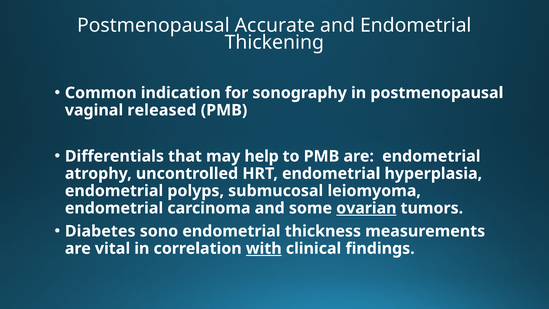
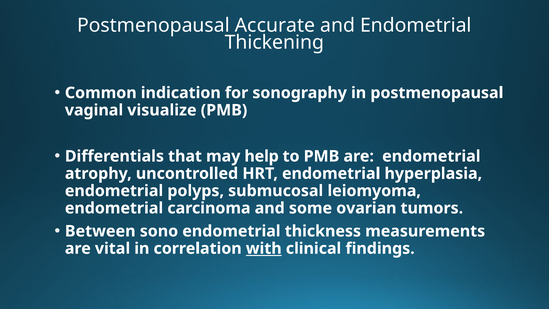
released: released -> visualize
ovarian underline: present -> none
Diabetes: Diabetes -> Between
